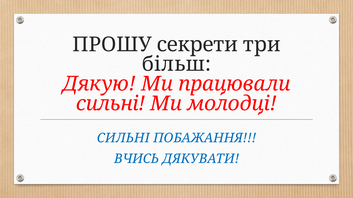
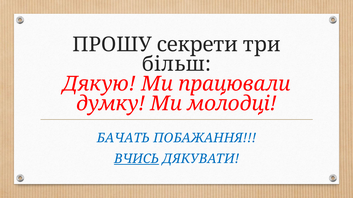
сильні at (111, 104): сильні -> думку
СИЛЬНІ at (123, 138): СИЛЬНІ -> БАЧАТЬ
ВЧИСЬ underline: none -> present
